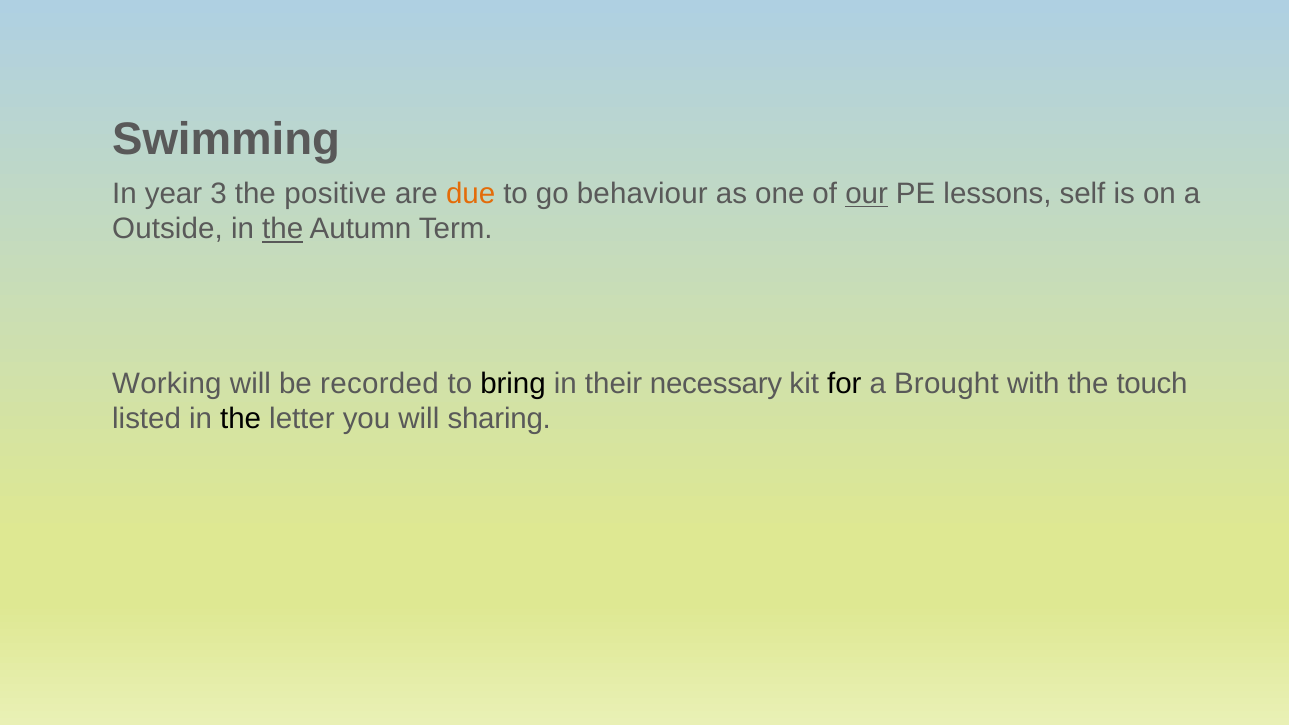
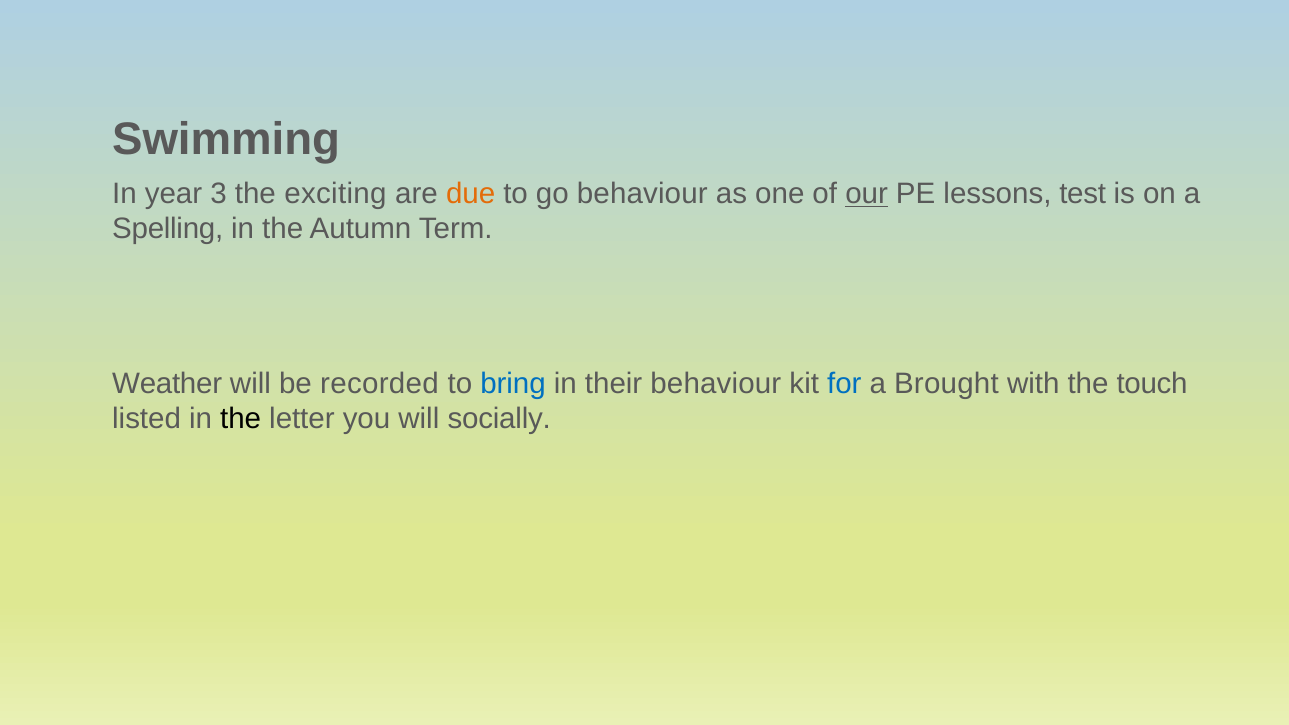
positive: positive -> exciting
self: self -> test
Outside: Outside -> Spelling
the at (283, 229) underline: present -> none
Working: Working -> Weather
bring colour: black -> blue
their necessary: necessary -> behaviour
for colour: black -> blue
sharing: sharing -> socially
